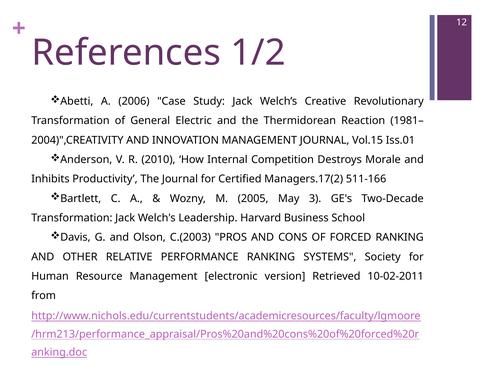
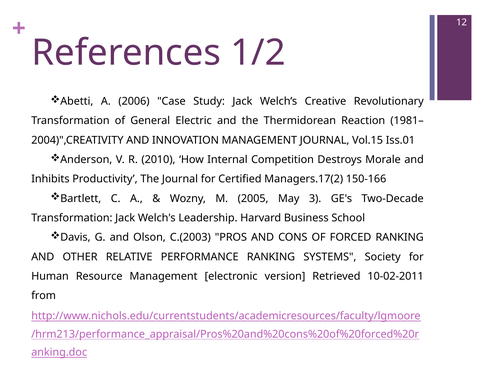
511-166: 511-166 -> 150-166
